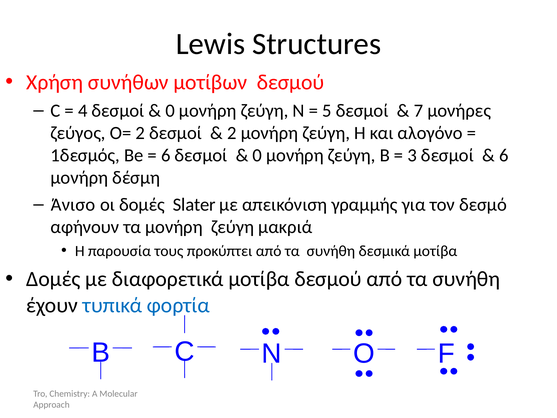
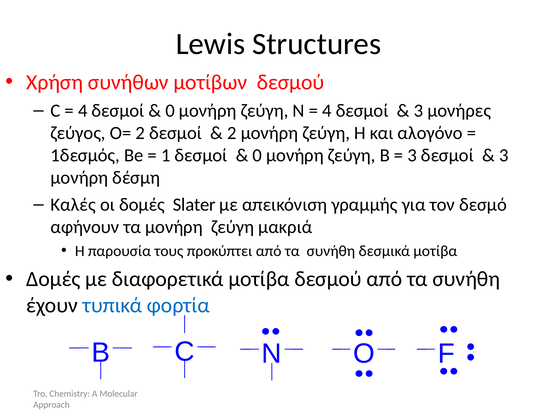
5 at (327, 111): 5 -> 4
7 at (418, 111): 7 -> 3
6 at (166, 155): 6 -> 1
6 at (504, 155): 6 -> 3
Άνισο: Άνισο -> Καλές
